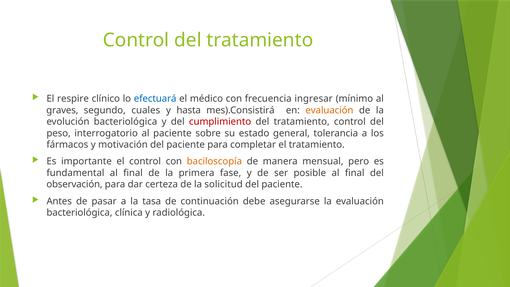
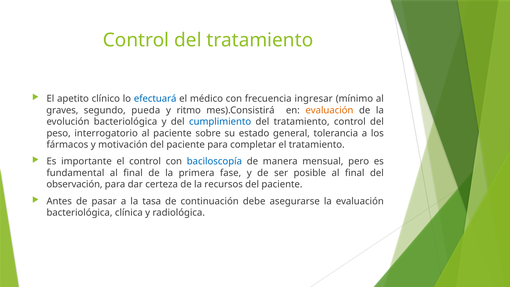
respire: respire -> apetito
cuales: cuales -> pueda
hasta: hasta -> ritmo
cumplimiento colour: red -> blue
baciloscopía colour: orange -> blue
solicitud: solicitud -> recursos
